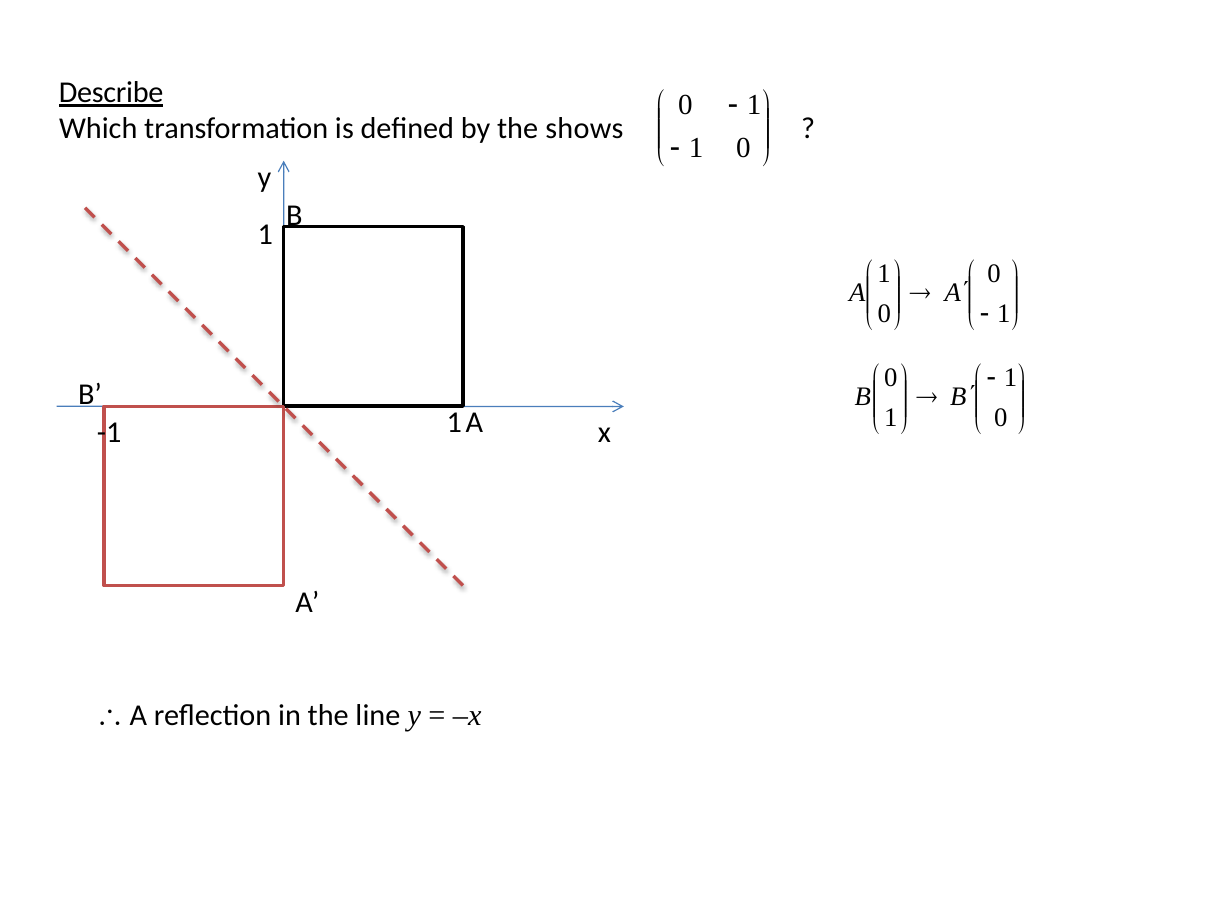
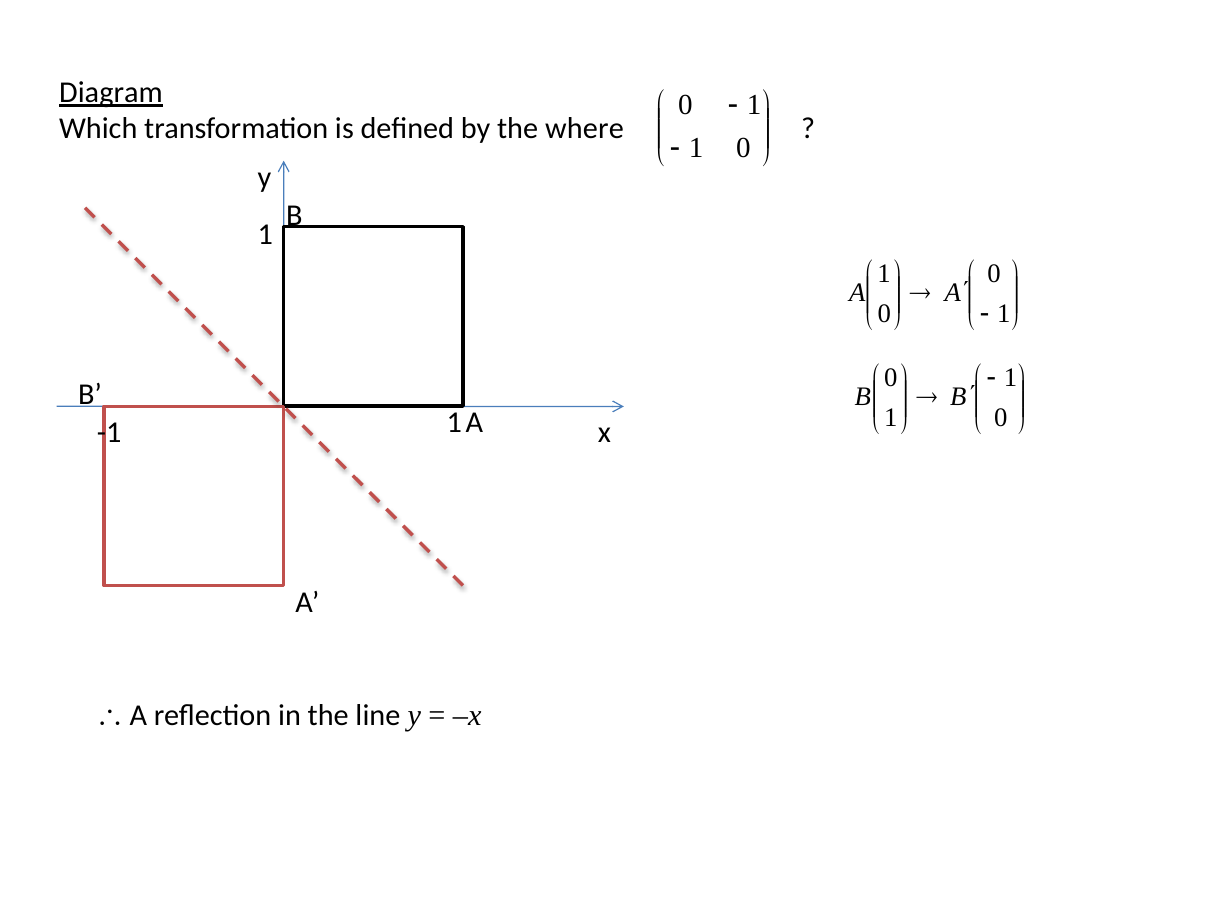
Describe: Describe -> Diagram
shows: shows -> where
